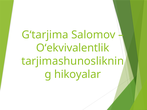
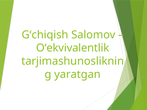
G‘tarjima: G‘tarjima -> G‘chiqish
hikoyalar: hikoyalar -> yaratgan
